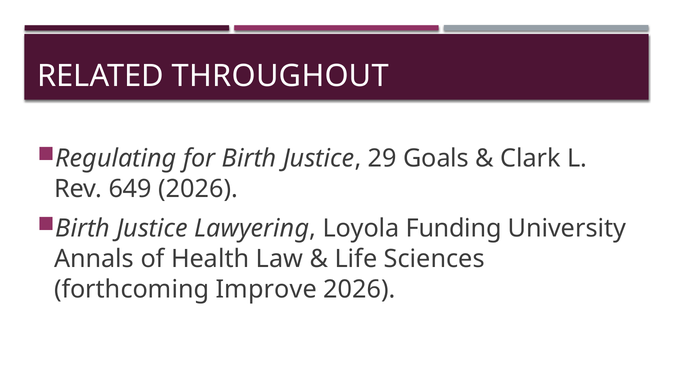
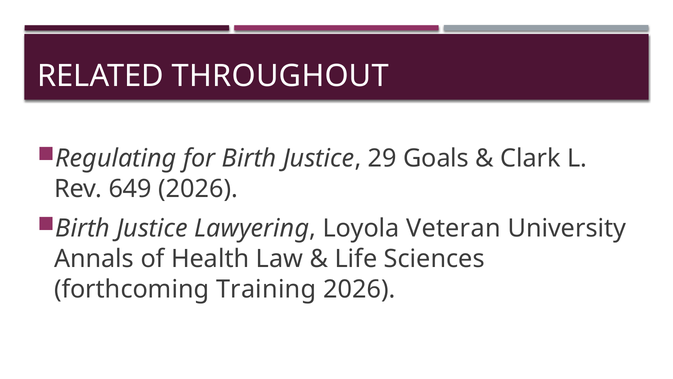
Funding: Funding -> Veteran
Improve: Improve -> Training
